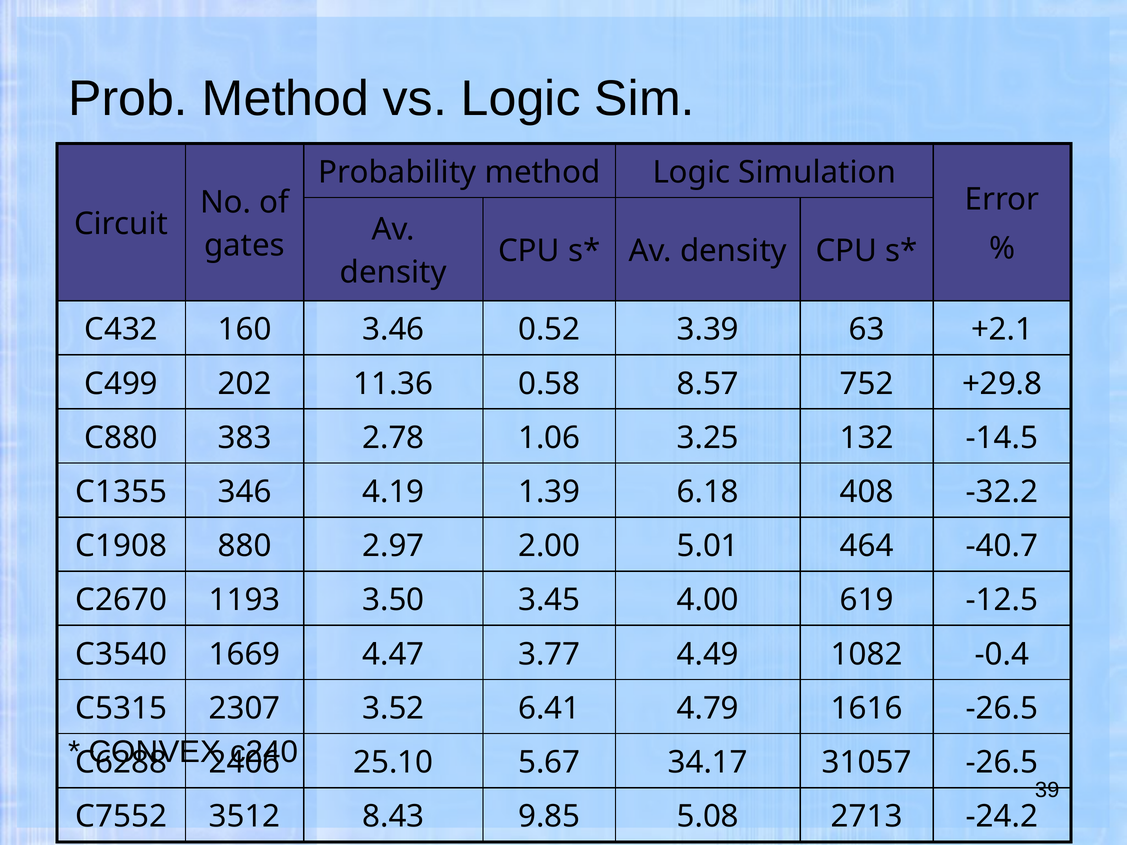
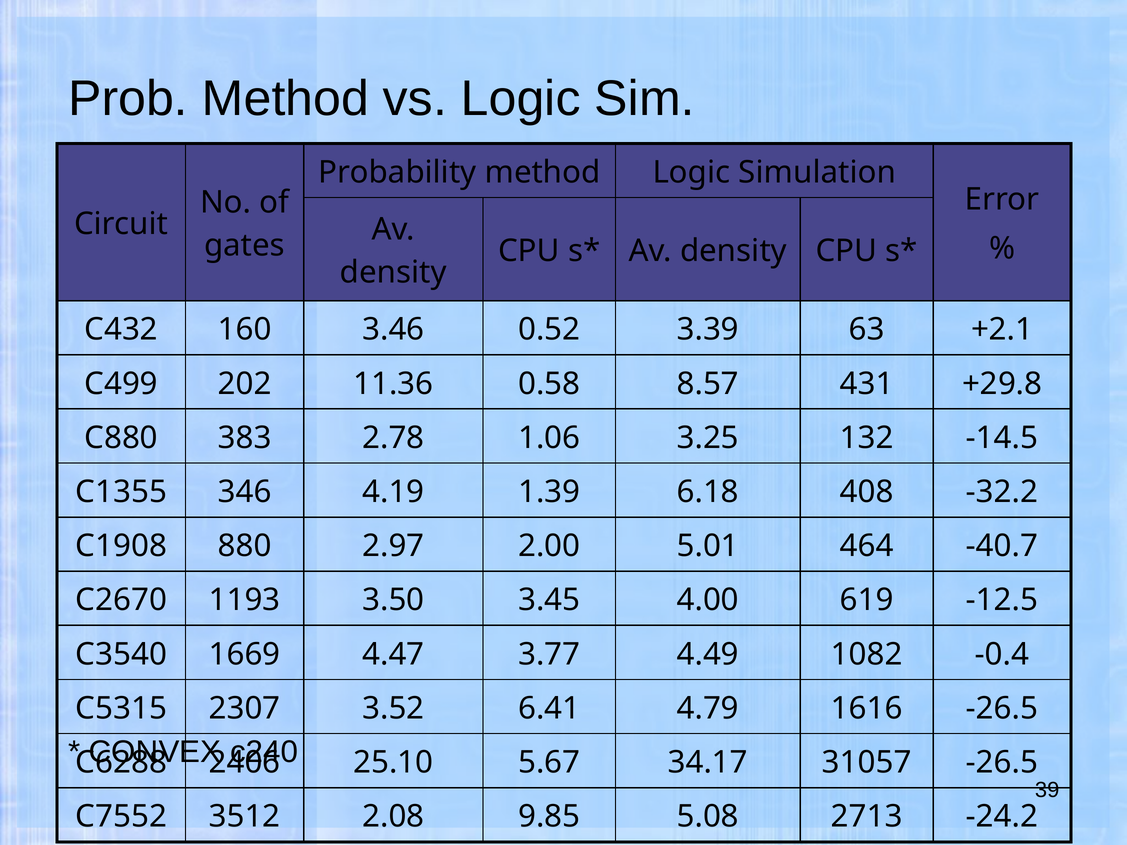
752: 752 -> 431
8.43: 8.43 -> 2.08
